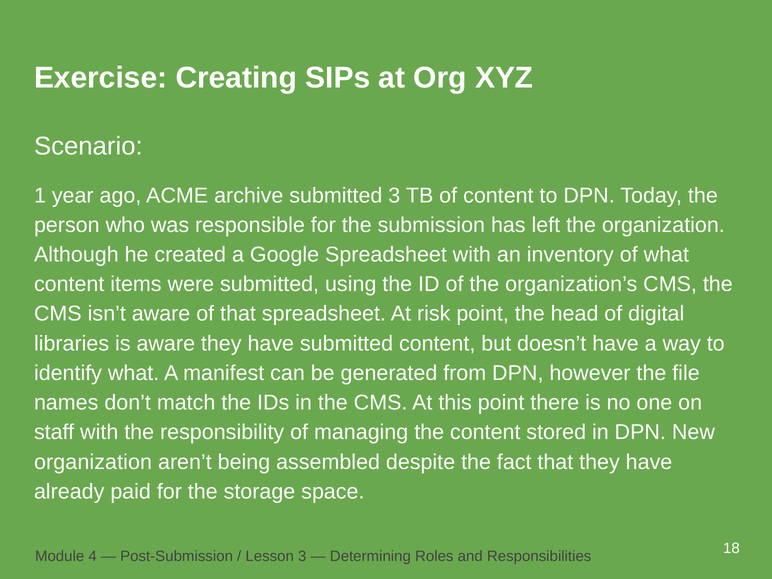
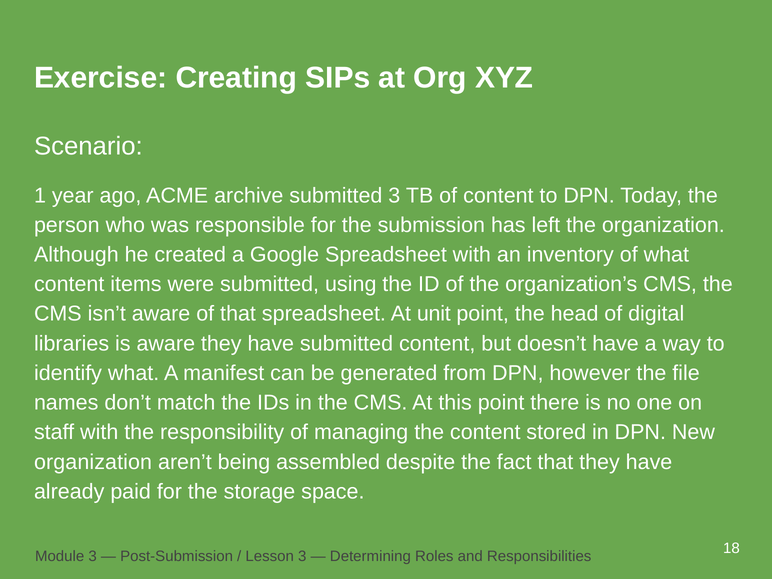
risk: risk -> unit
Module 4: 4 -> 3
